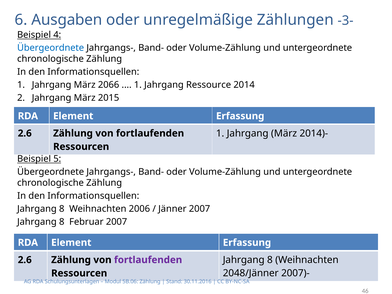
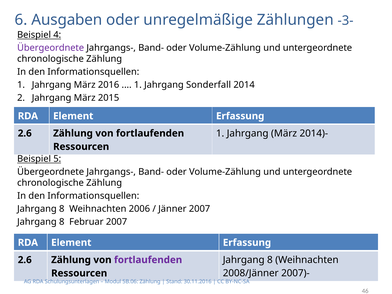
Übergeordnete at (51, 48) colour: blue -> purple
2066: 2066 -> 2016
Ressource: Ressource -> Sonderfall
2048/Jänner: 2048/Jänner -> 2008/Jänner
